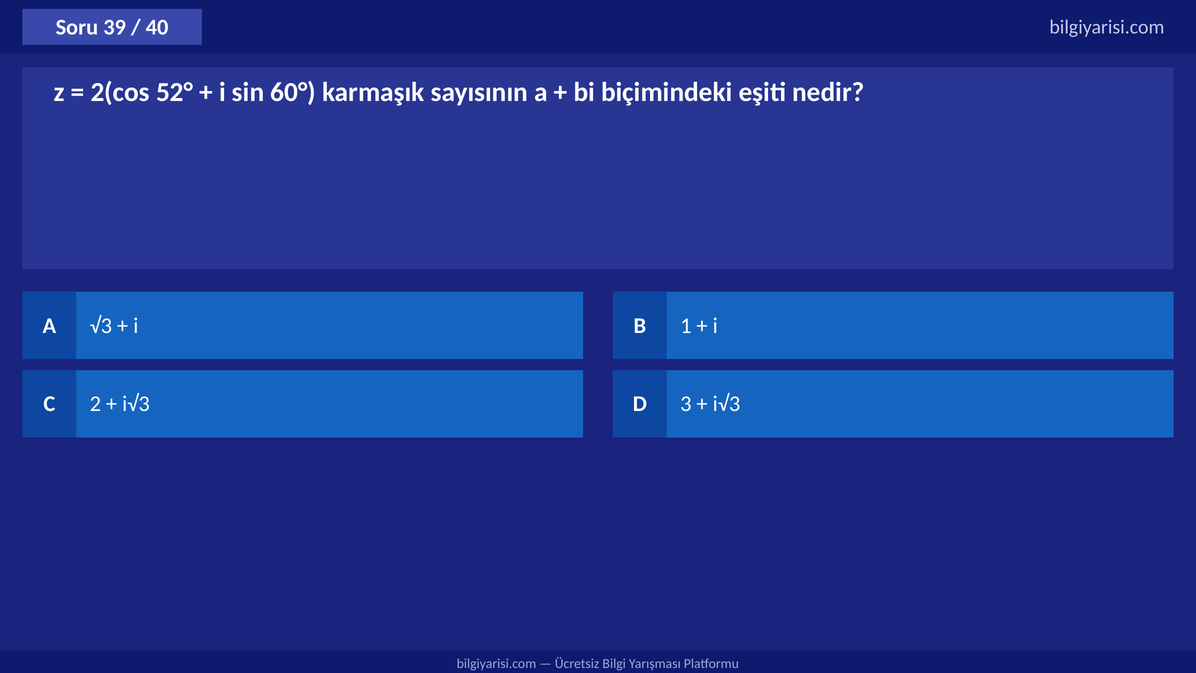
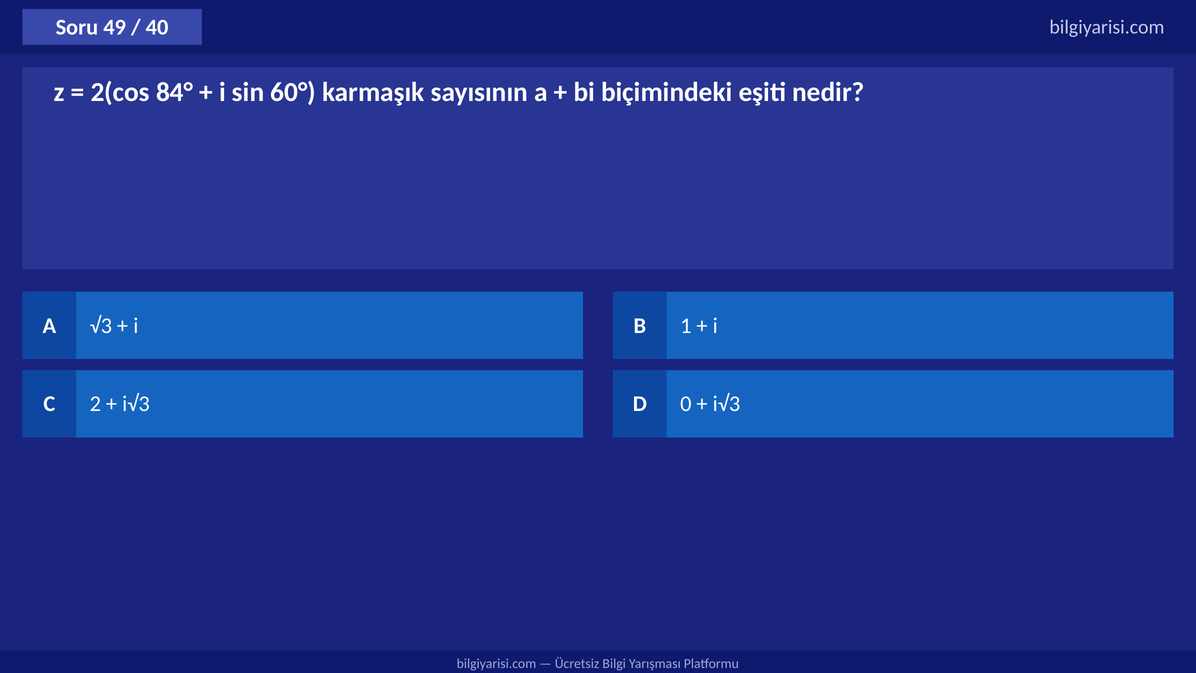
39: 39 -> 49
52°: 52° -> 84°
3: 3 -> 0
